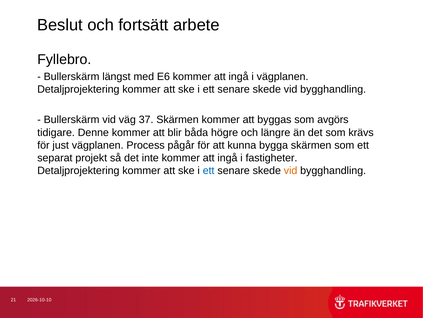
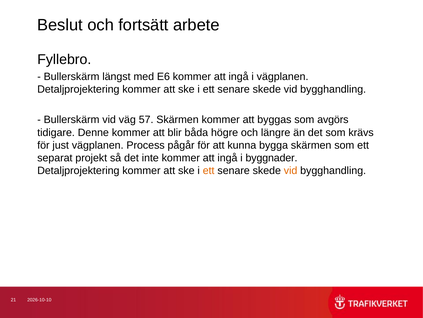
37: 37 -> 57
fastigheter: fastigheter -> byggnader
ett at (209, 170) colour: blue -> orange
